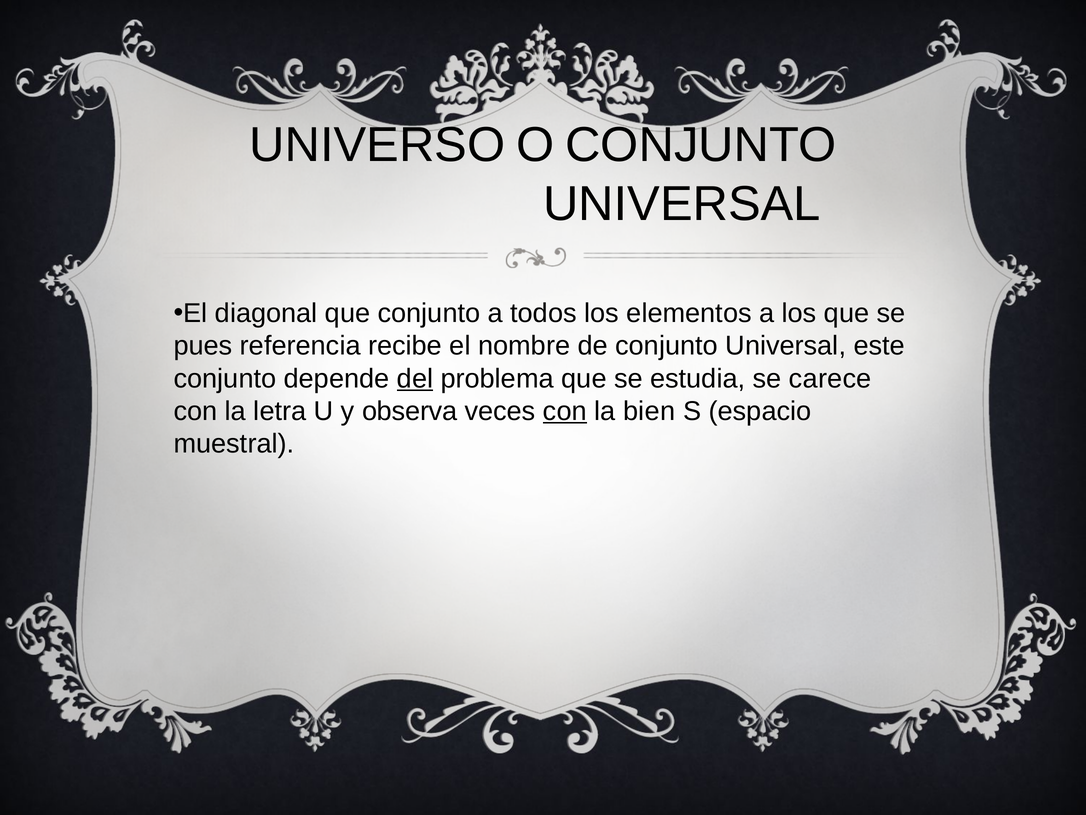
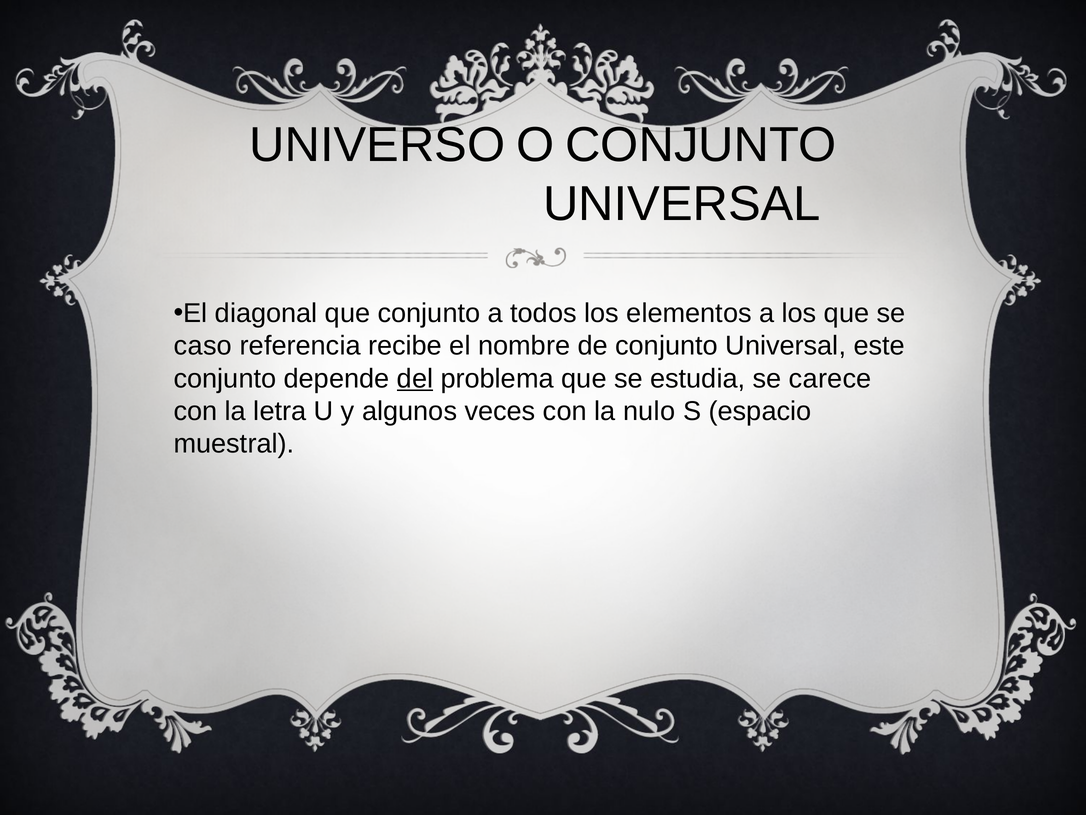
pues: pues -> caso
observa: observa -> algunos
con at (565, 411) underline: present -> none
bien: bien -> nulo
